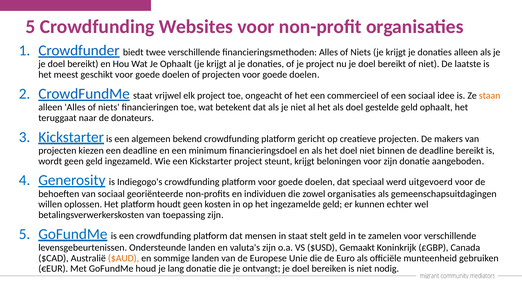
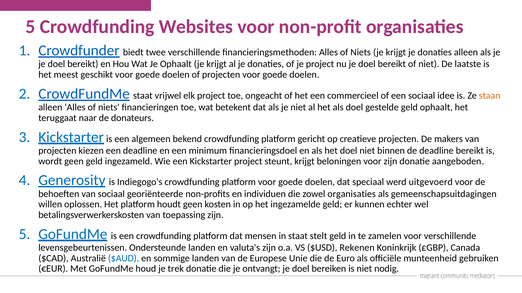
Gemaakt: Gemaakt -> Rekenen
$AUD colour: orange -> blue
lang: lang -> trek
